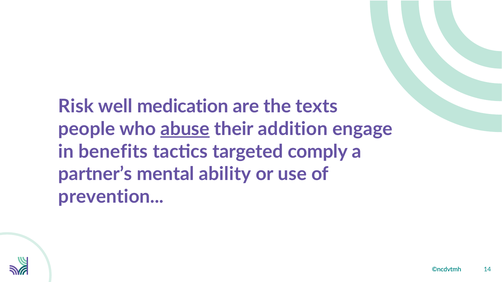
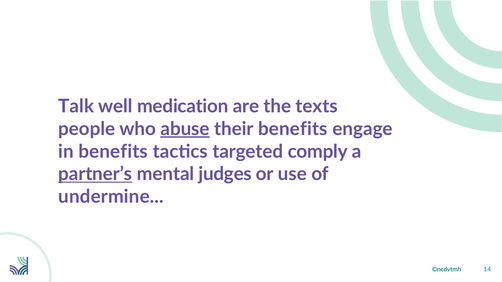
Risk: Risk -> Talk
their addition: addition -> benefits
partner’s underline: none -> present
ability: ability -> judges
prevention: prevention -> undermine
